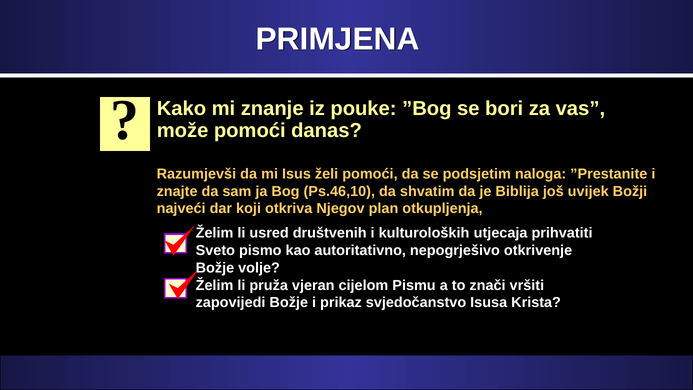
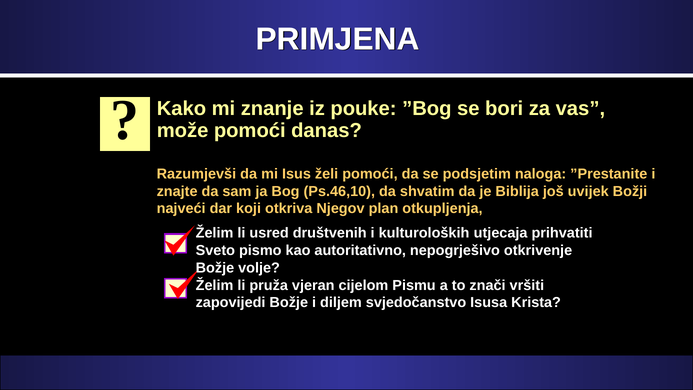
prikaz: prikaz -> diljem
